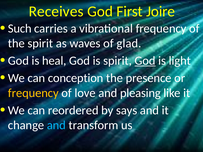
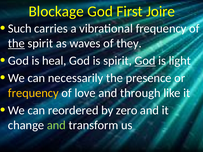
Receives: Receives -> Blockage
the at (16, 43) underline: none -> present
glad: glad -> they
conception: conception -> necessarily
pleasing: pleasing -> through
says: says -> zero
and at (56, 125) colour: light blue -> light green
